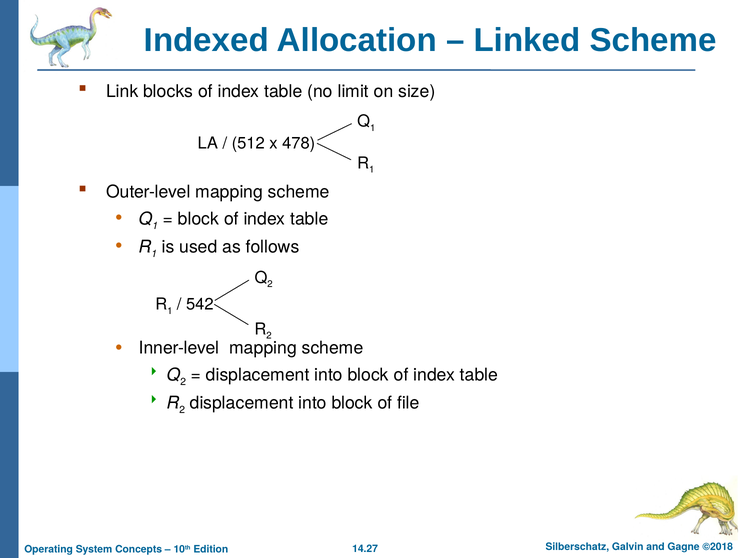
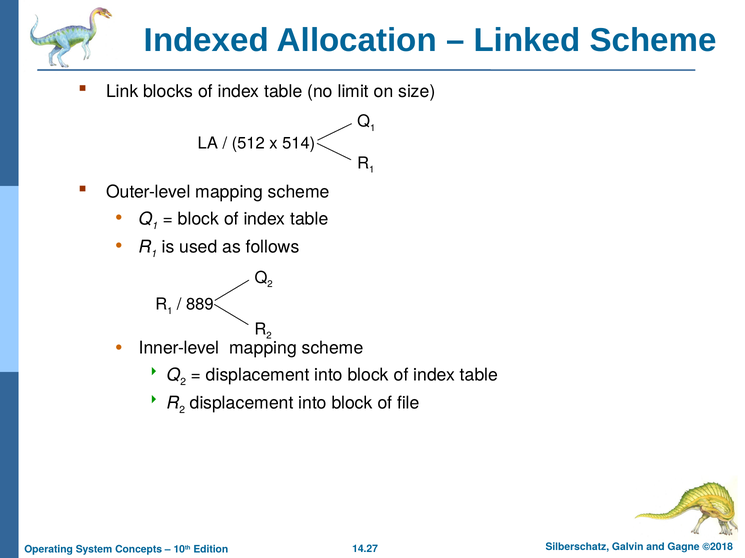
478: 478 -> 514
542: 542 -> 889
